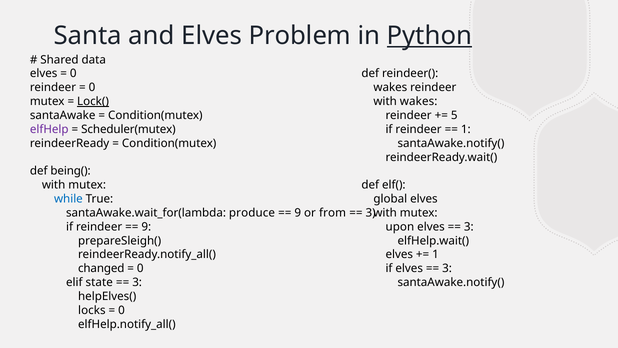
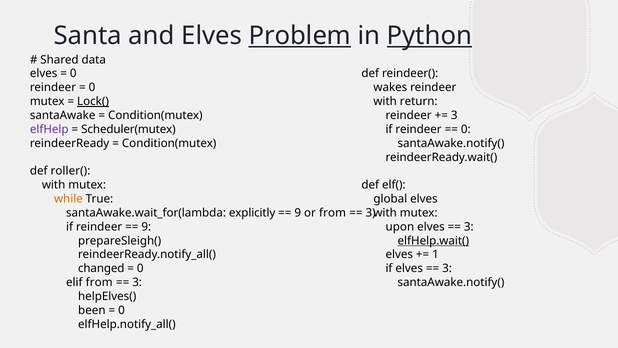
Problem underline: none -> present
with wakes: wakes -> return
5 at (454, 115): 5 -> 3
1 at (466, 129): 1 -> 0
being(: being( -> roller(
while colour: blue -> orange
produce: produce -> explicitly
elfHelp.wait( underline: none -> present
elif state: state -> from
locks: locks -> been
